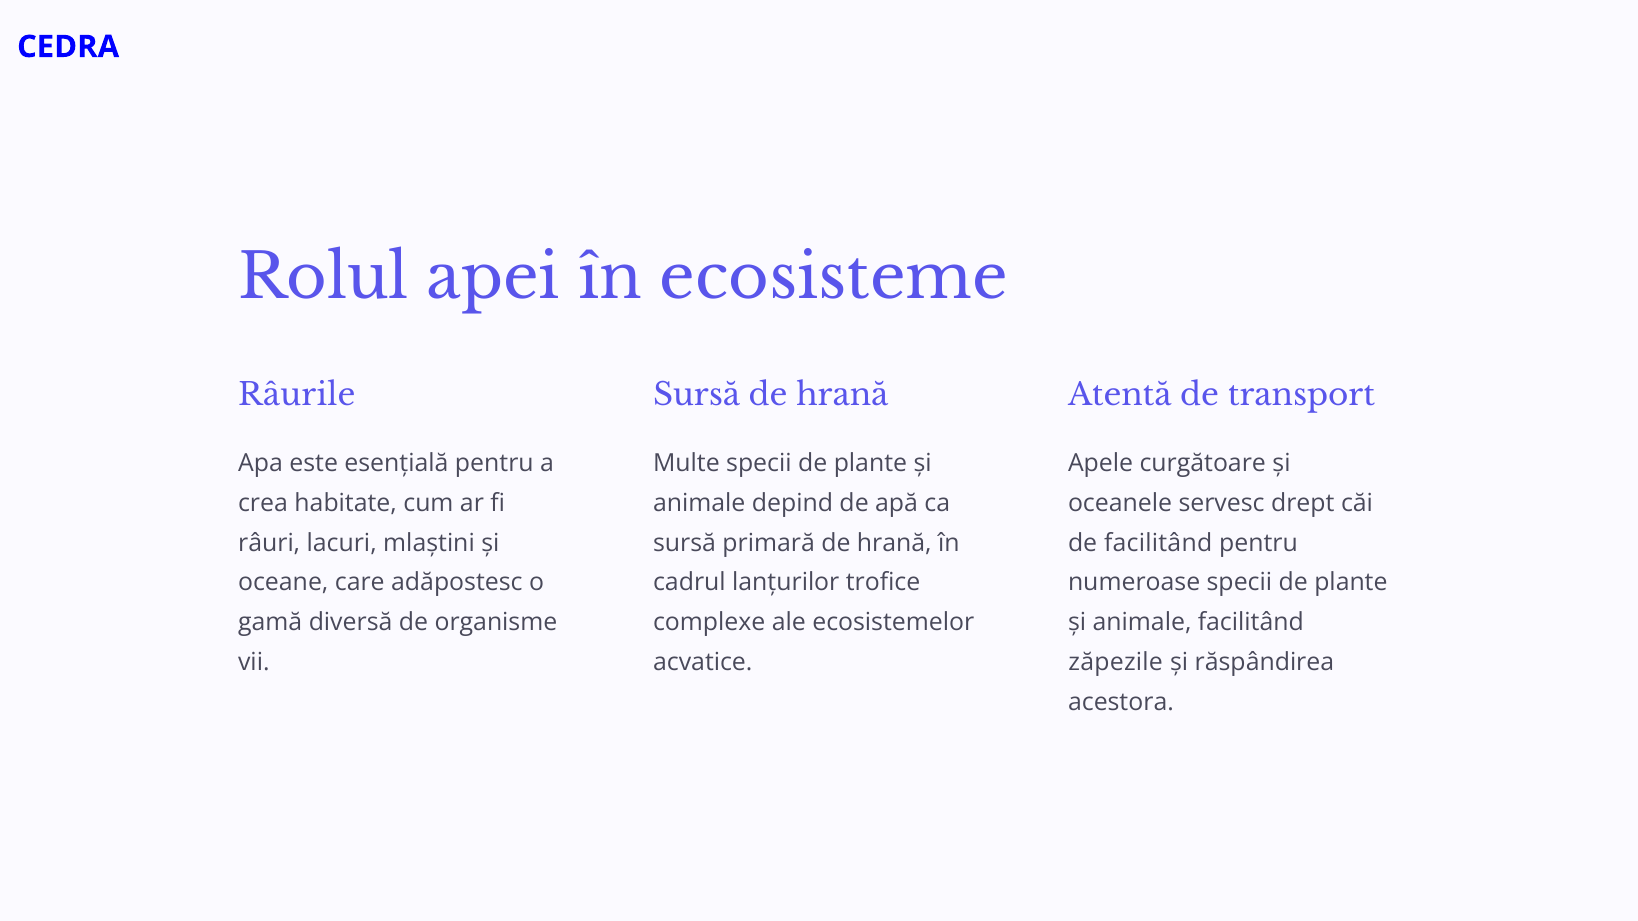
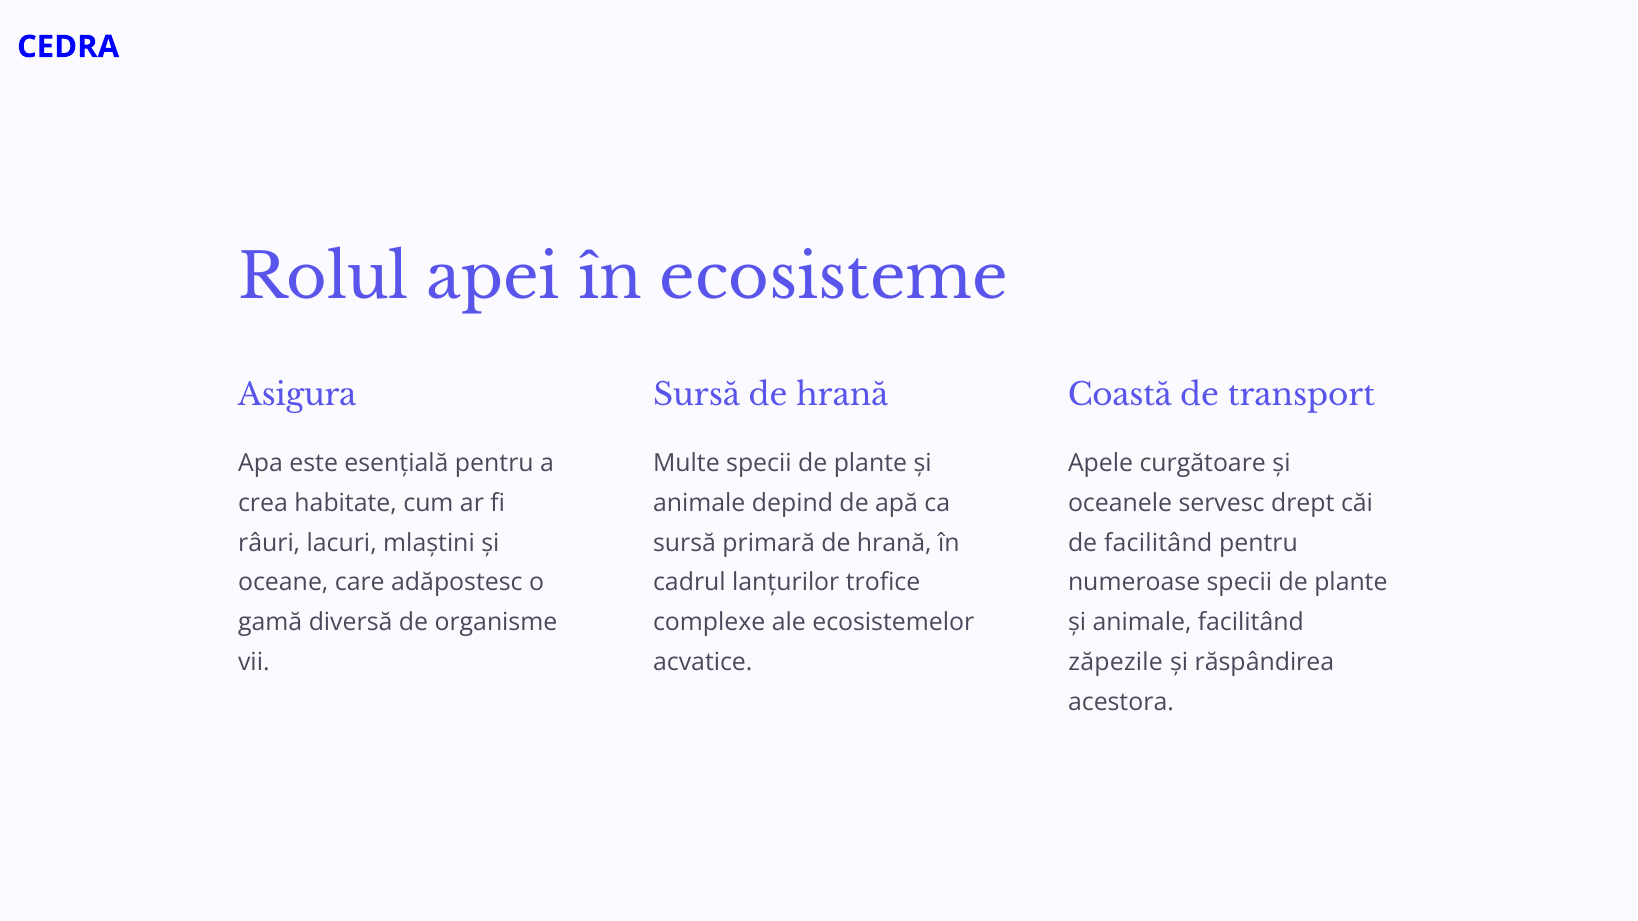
Râurile: Râurile -> Asigura
Atentă: Atentă -> Coastă
